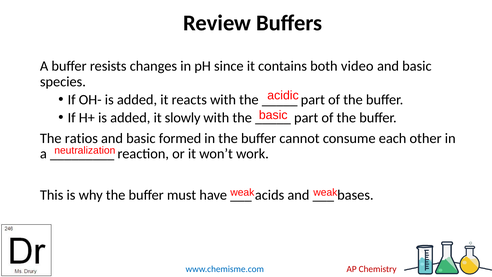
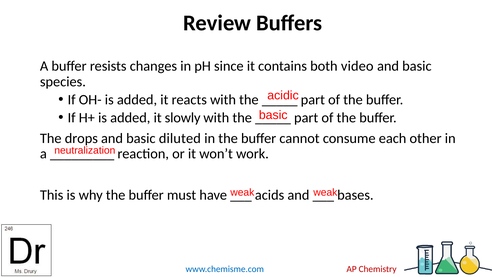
ratios: ratios -> drops
formed: formed -> diluted
